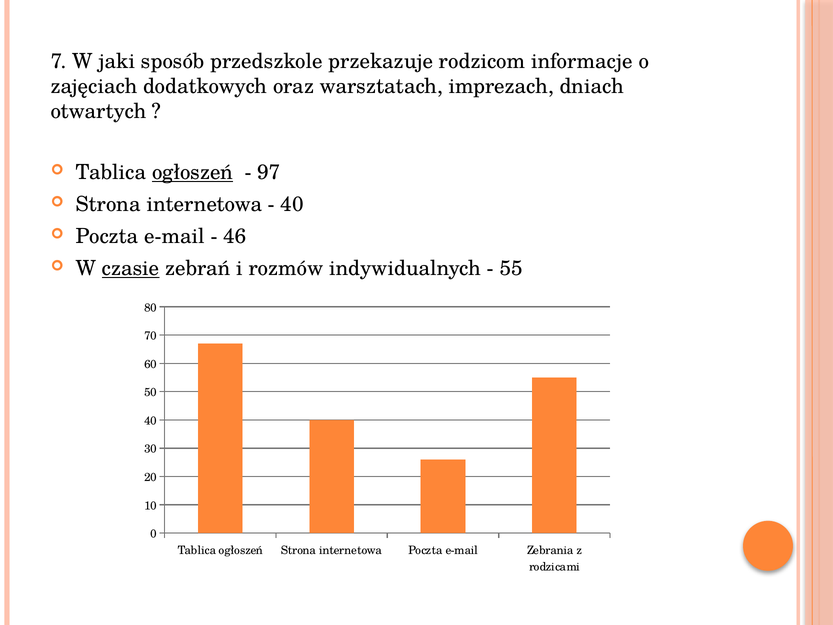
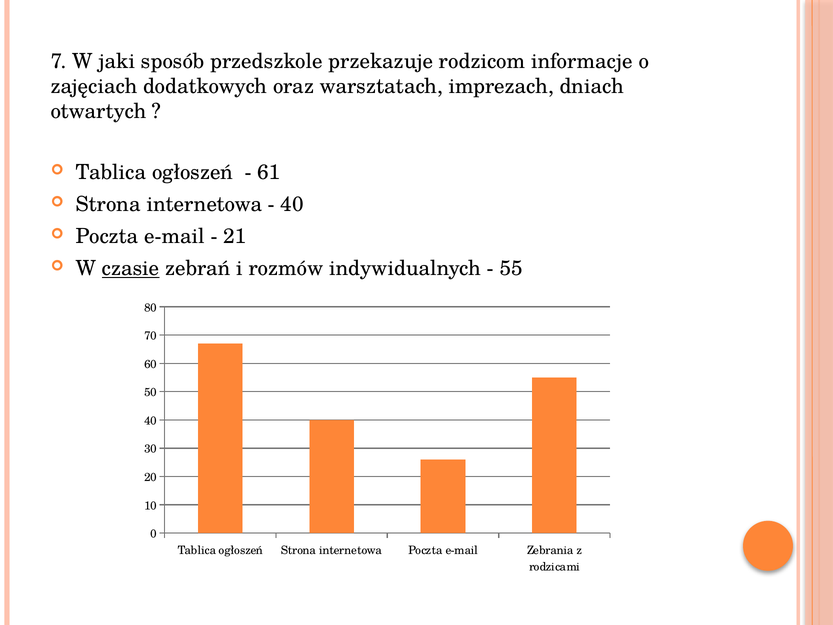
ogłoszeń at (193, 173) underline: present -> none
97: 97 -> 61
46: 46 -> 21
